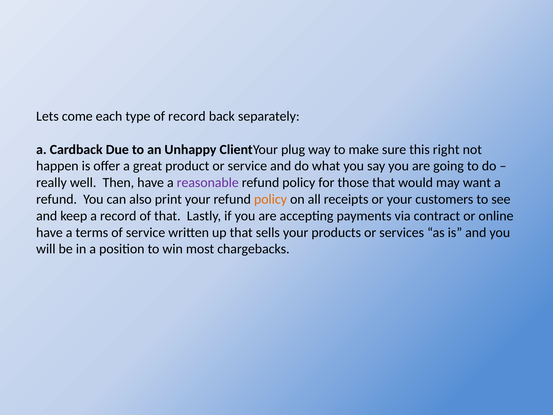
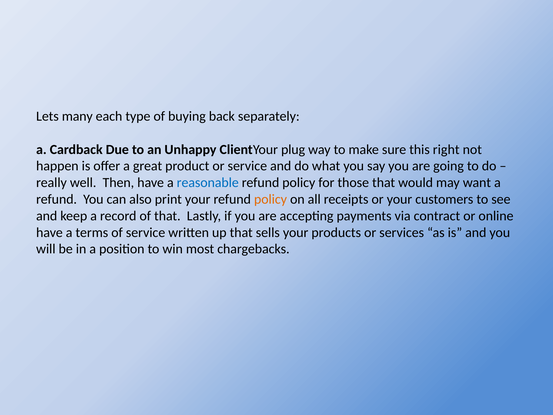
come: come -> many
of record: record -> buying
reasonable colour: purple -> blue
